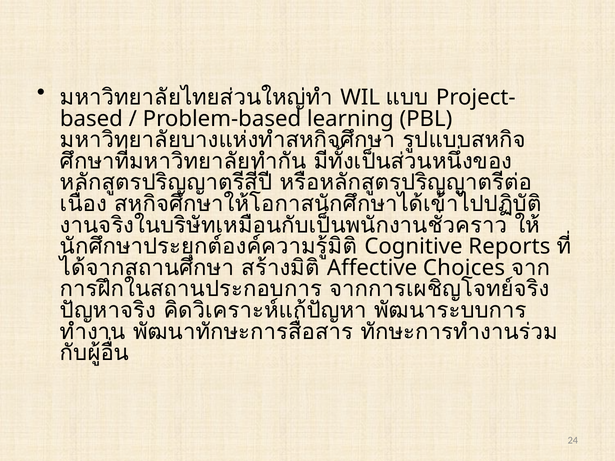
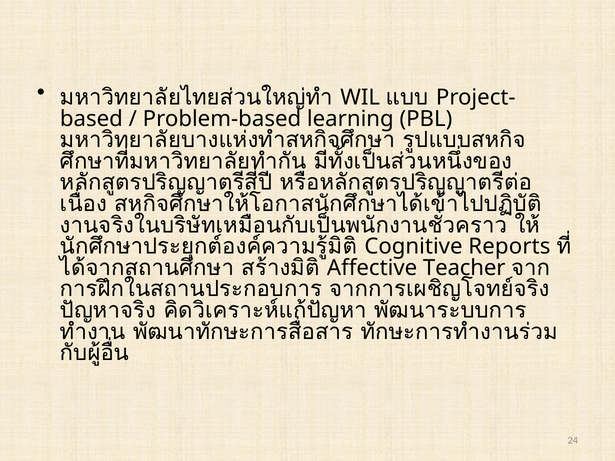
Choices: Choices -> Teacher
